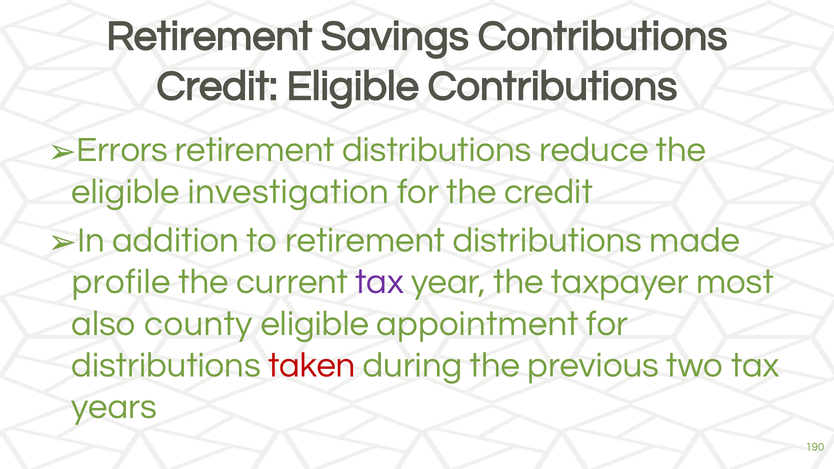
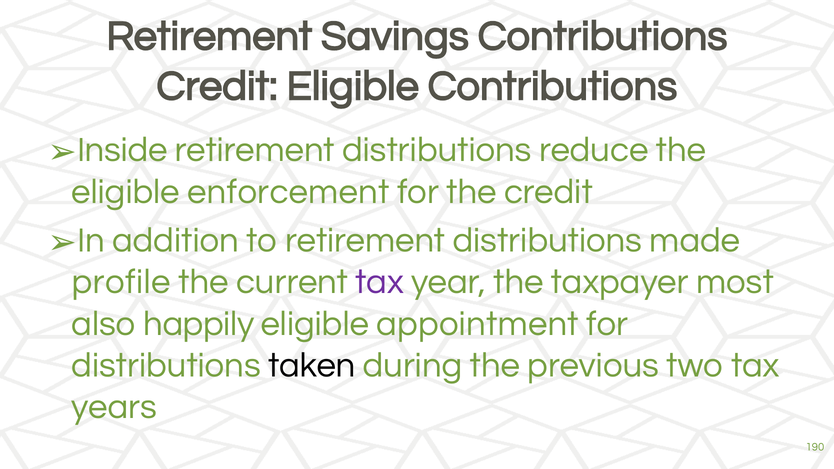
Errors: Errors -> Inside
investigation: investigation -> enforcement
county: county -> happily
taken colour: red -> black
